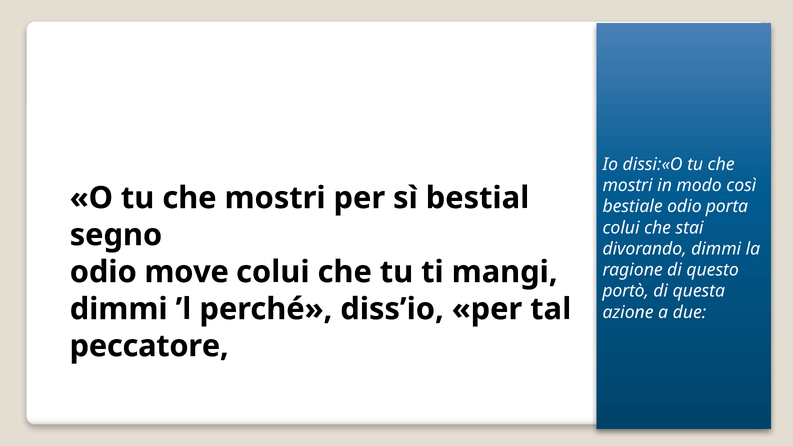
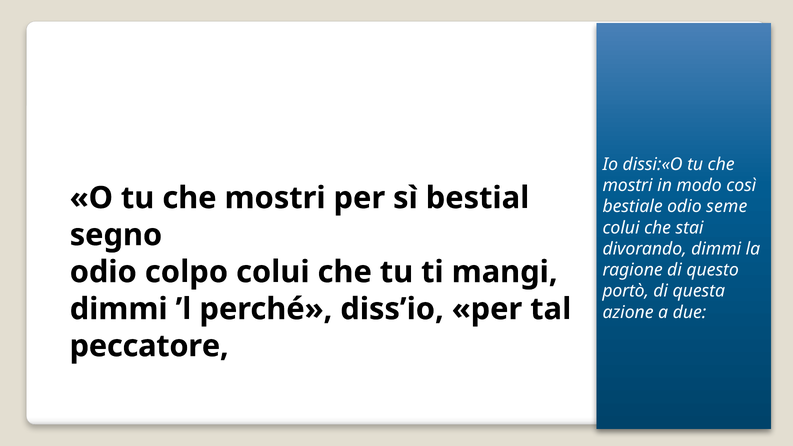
porta: porta -> seme
move: move -> colpo
